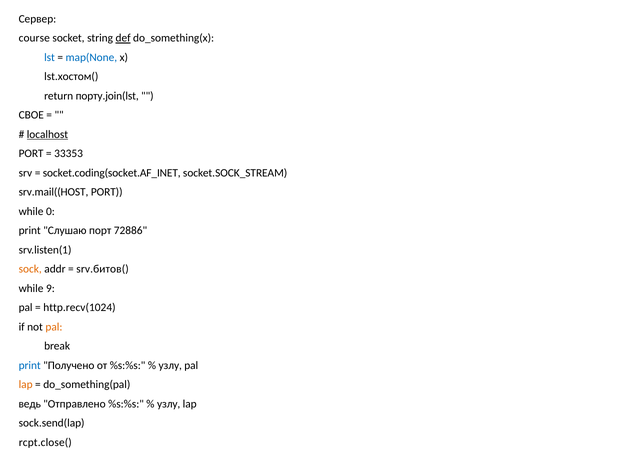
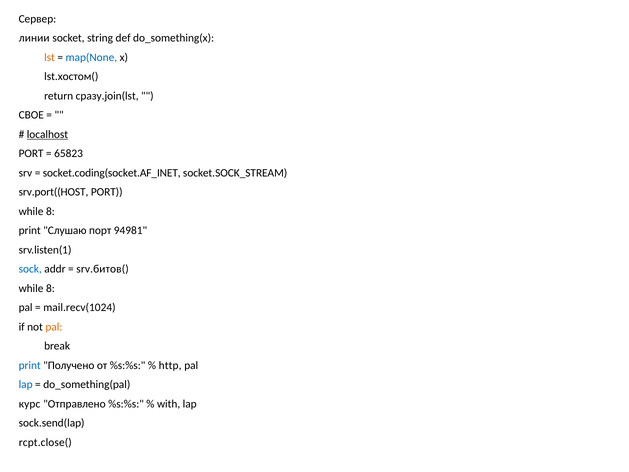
course: course -> линии
def underline: present -> none
lst colour: blue -> orange
порту.join(lst: порту.join(lst -> сразу.join(lst
33353: 33353 -> 65823
srv.mail((HOST: srv.mail((HOST -> srv.port((HOST
0 at (50, 211): 0 -> 8
72886: 72886 -> 94981
sock colour: orange -> blue
9 at (50, 288): 9 -> 8
http.recv(1024: http.recv(1024 -> mail.recv(1024
узлу at (170, 365): узлу -> http
lap at (26, 384) colour: orange -> blue
ведь: ведь -> курс
узлу at (169, 404): узлу -> with
